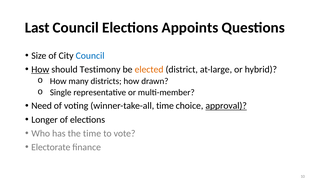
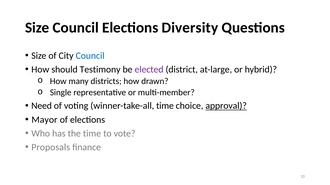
Last at (37, 28): Last -> Size
Appoints: Appoints -> Diversity
How at (40, 70) underline: present -> none
elected colour: orange -> purple
Longer: Longer -> Mayor
Electorate: Electorate -> Proposals
